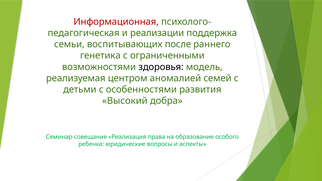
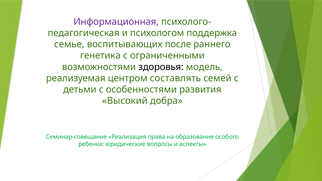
Информационная colour: red -> purple
реализации: реализации -> психологом
семьи: семьи -> семье
аномалией: аномалией -> составлять
